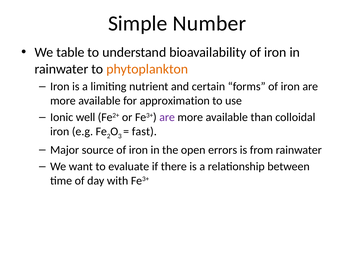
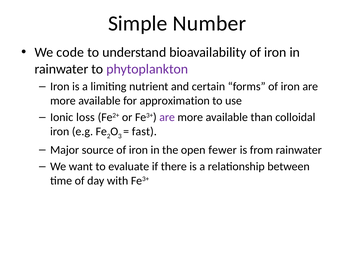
table: table -> code
phytoplankton colour: orange -> purple
well: well -> loss
errors: errors -> fewer
